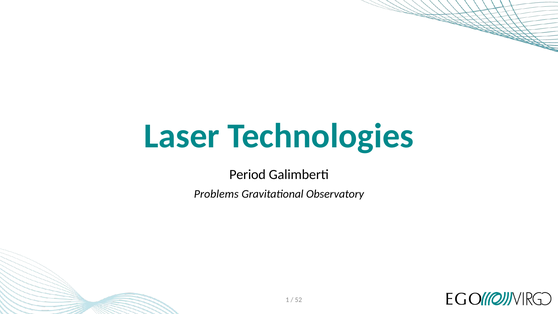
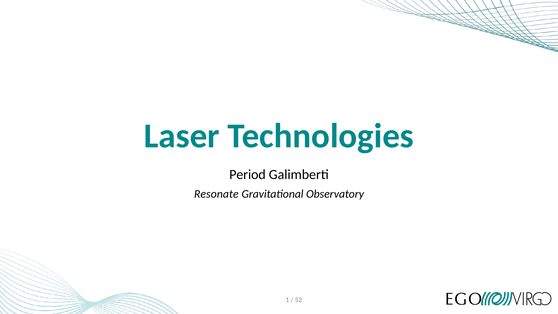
Problems: Problems -> Resonate
